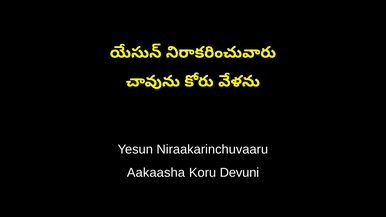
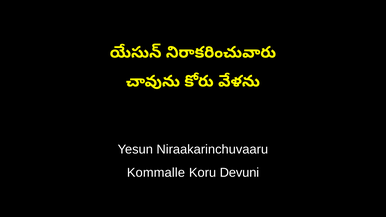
Aakaasha: Aakaasha -> Kommalle
